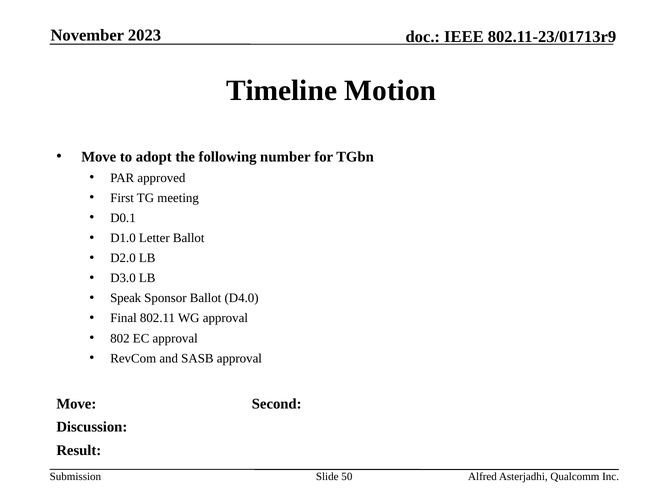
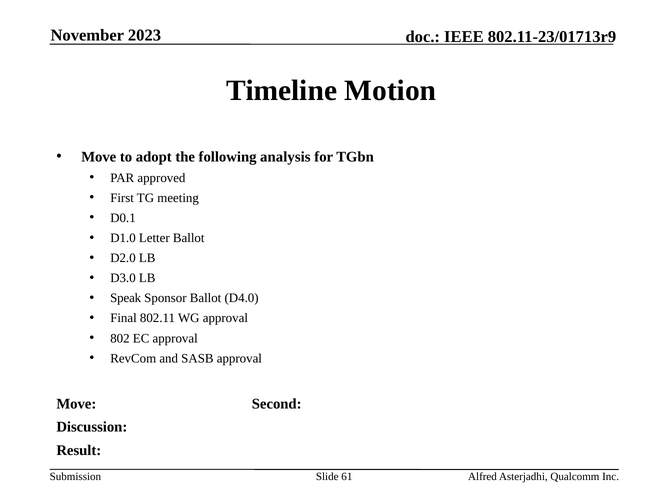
number: number -> analysis
50: 50 -> 61
